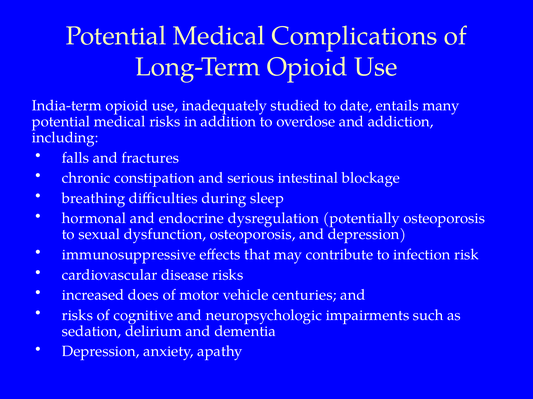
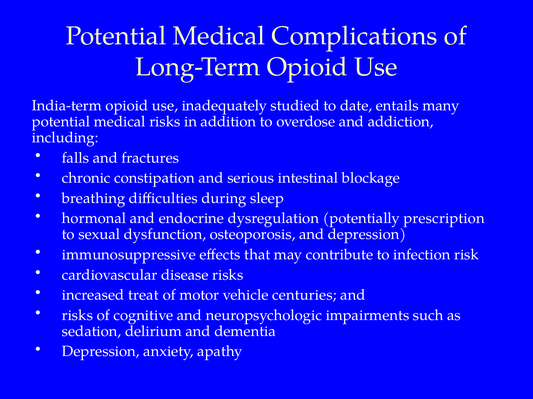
potentially osteoporosis: osteoporosis -> prescription
does: does -> treat
